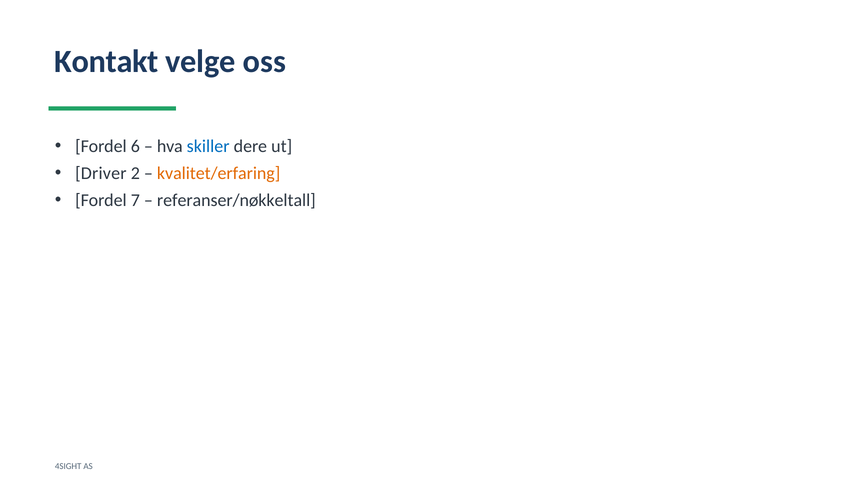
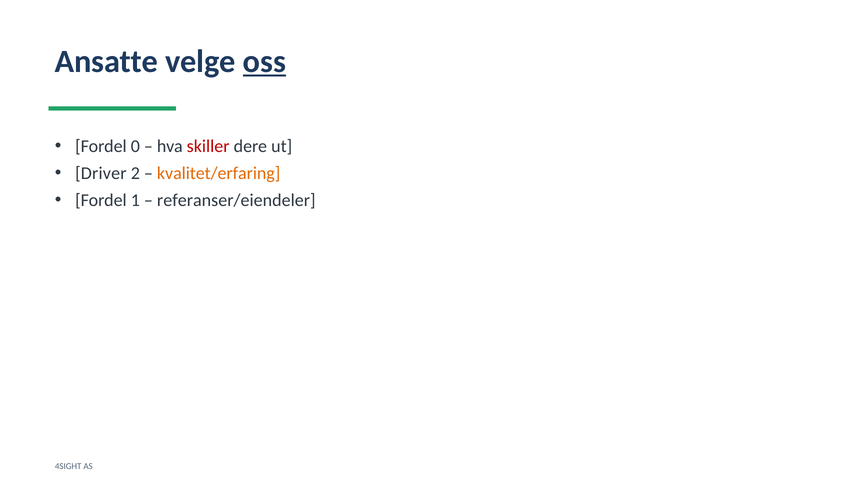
Kontakt: Kontakt -> Ansatte
oss underline: none -> present
6: 6 -> 0
skiller colour: blue -> red
7: 7 -> 1
referanser/nøkkeltall: referanser/nøkkeltall -> referanser/eiendeler
